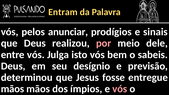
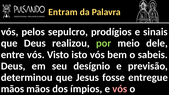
anunciar: anunciar -> sepulcro
por colour: pink -> light green
Julga: Julga -> Visto
